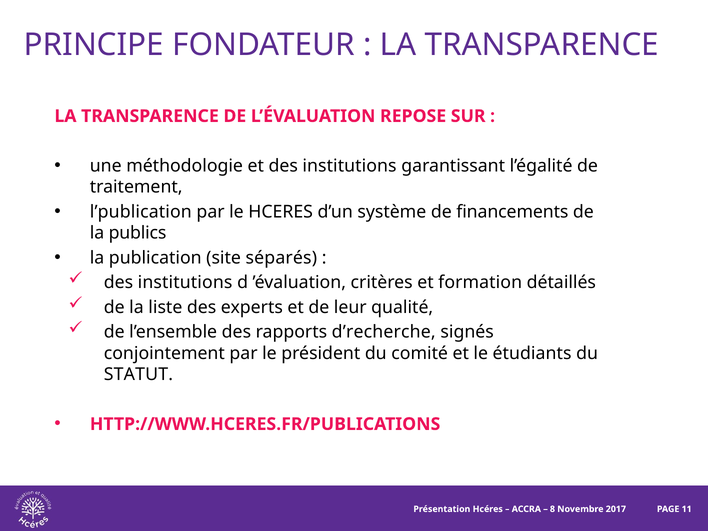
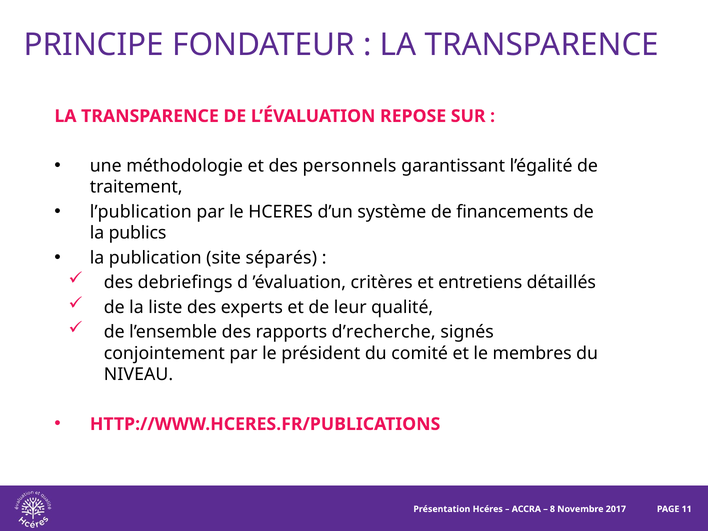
et des institutions: institutions -> personnels
institutions at (185, 282): institutions -> debriefings
formation: formation -> entretiens
étudiants: étudiants -> membres
STATUT: STATUT -> NIVEAU
